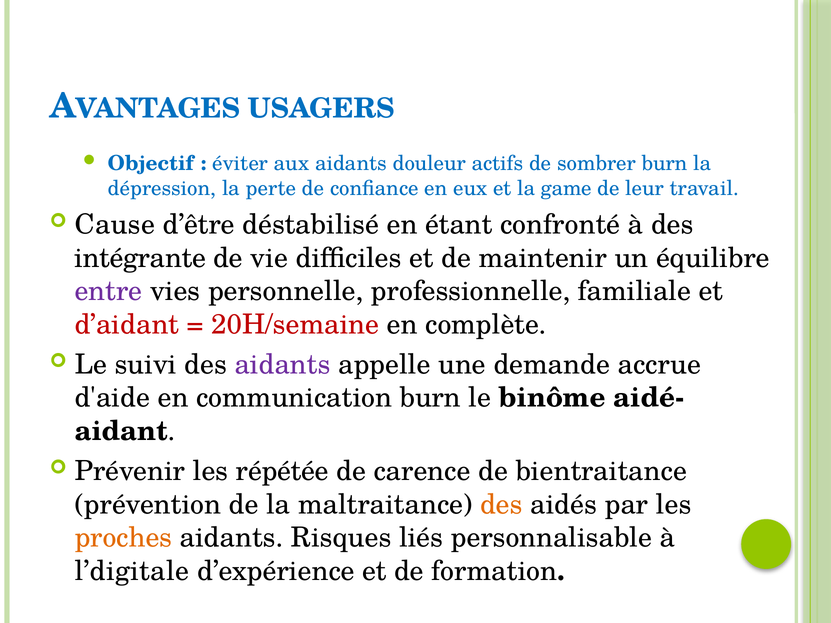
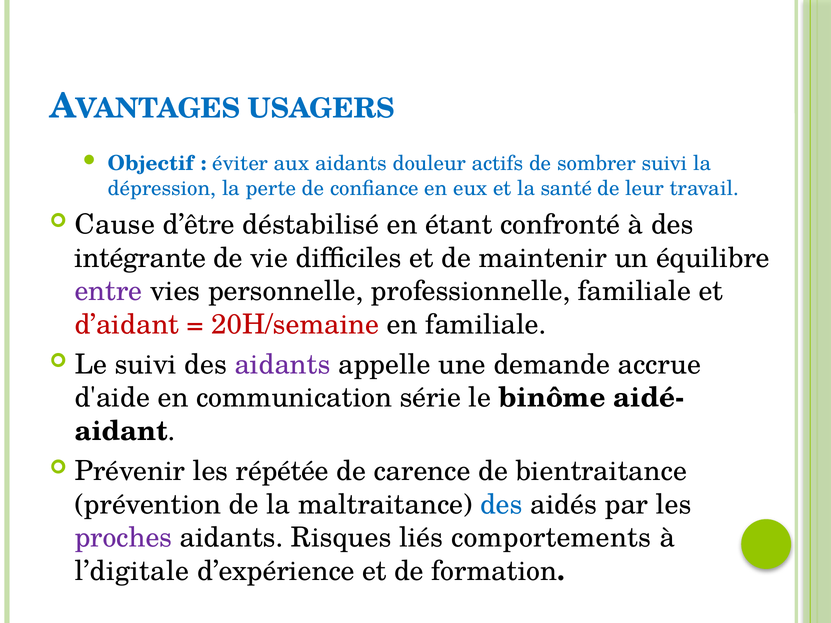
sombrer burn: burn -> suivi
game: game -> santé
en complète: complète -> familiale
communication burn: burn -> série
des at (501, 505) colour: orange -> blue
proches colour: orange -> purple
personnalisable: personnalisable -> comportements
